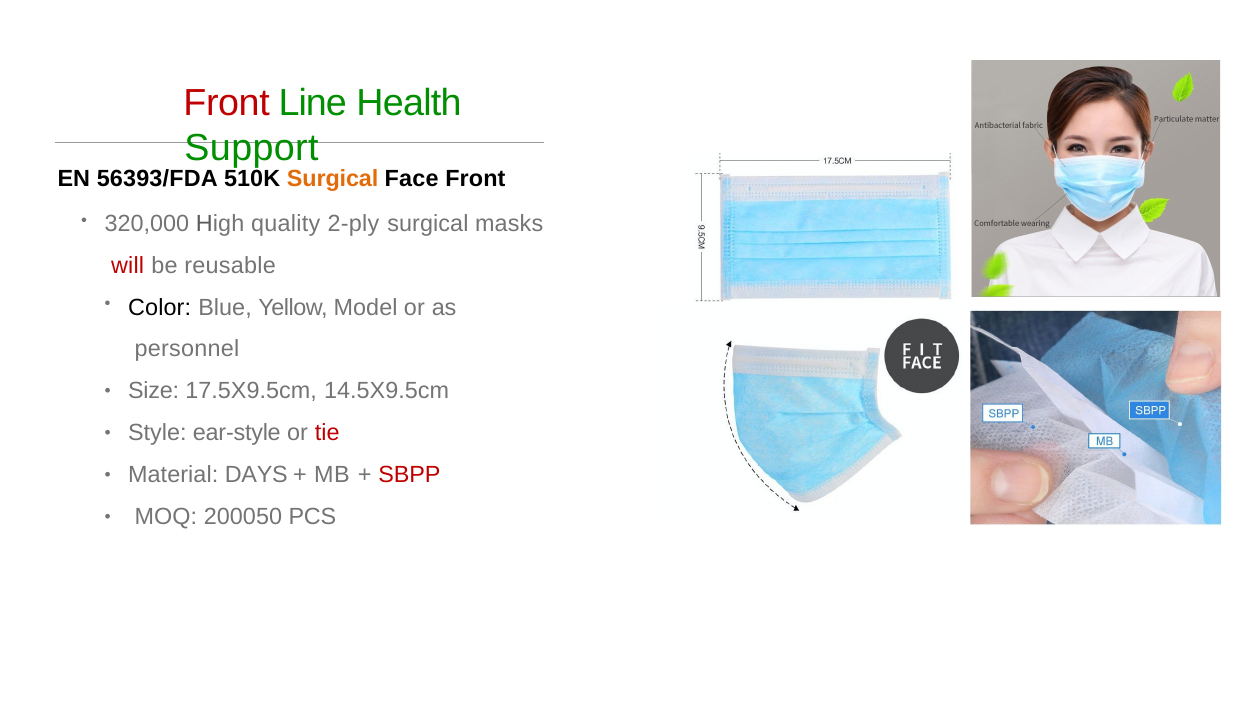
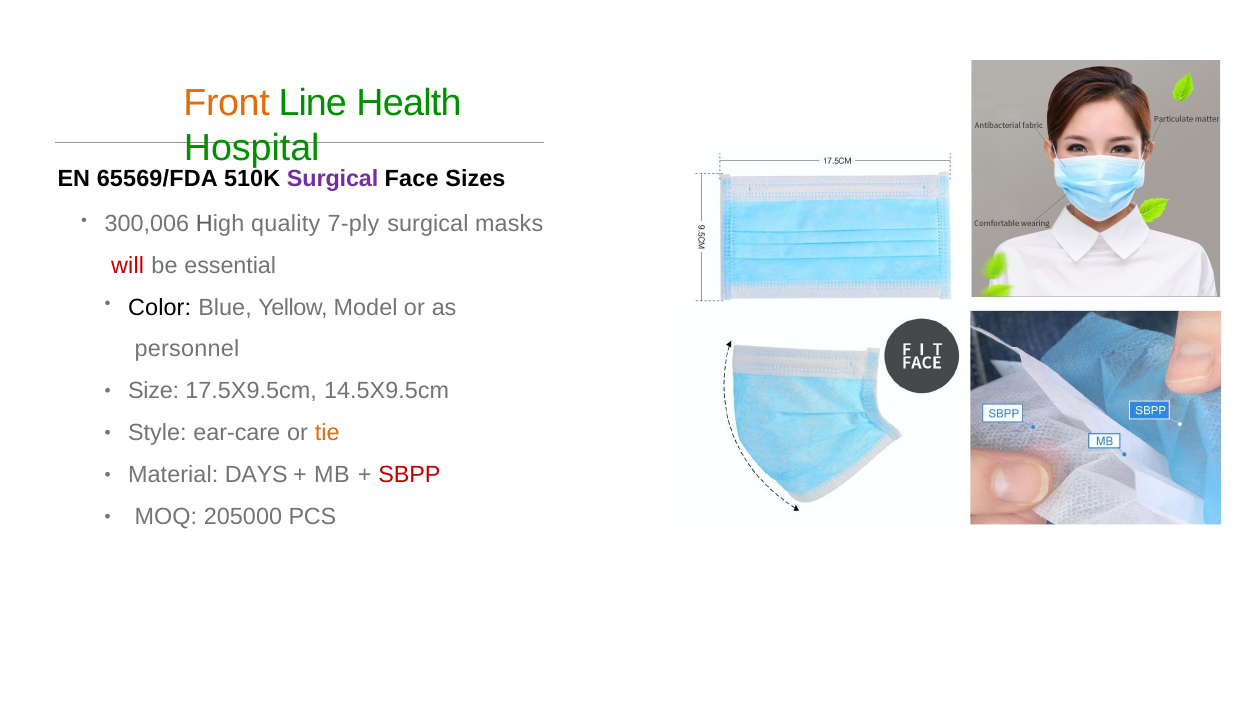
Front at (227, 103) colour: red -> orange
Support: Support -> Hospital
56393/FDA: 56393/FDA -> 65569/FDA
Surgical at (333, 179) colour: orange -> purple
Face Front: Front -> Sizes
320,000: 320,000 -> 300,006
2-ply: 2-ply -> 7-ply
reusable: reusable -> essential
ear-style: ear-style -> ear-care
tie colour: red -> orange
200050: 200050 -> 205000
